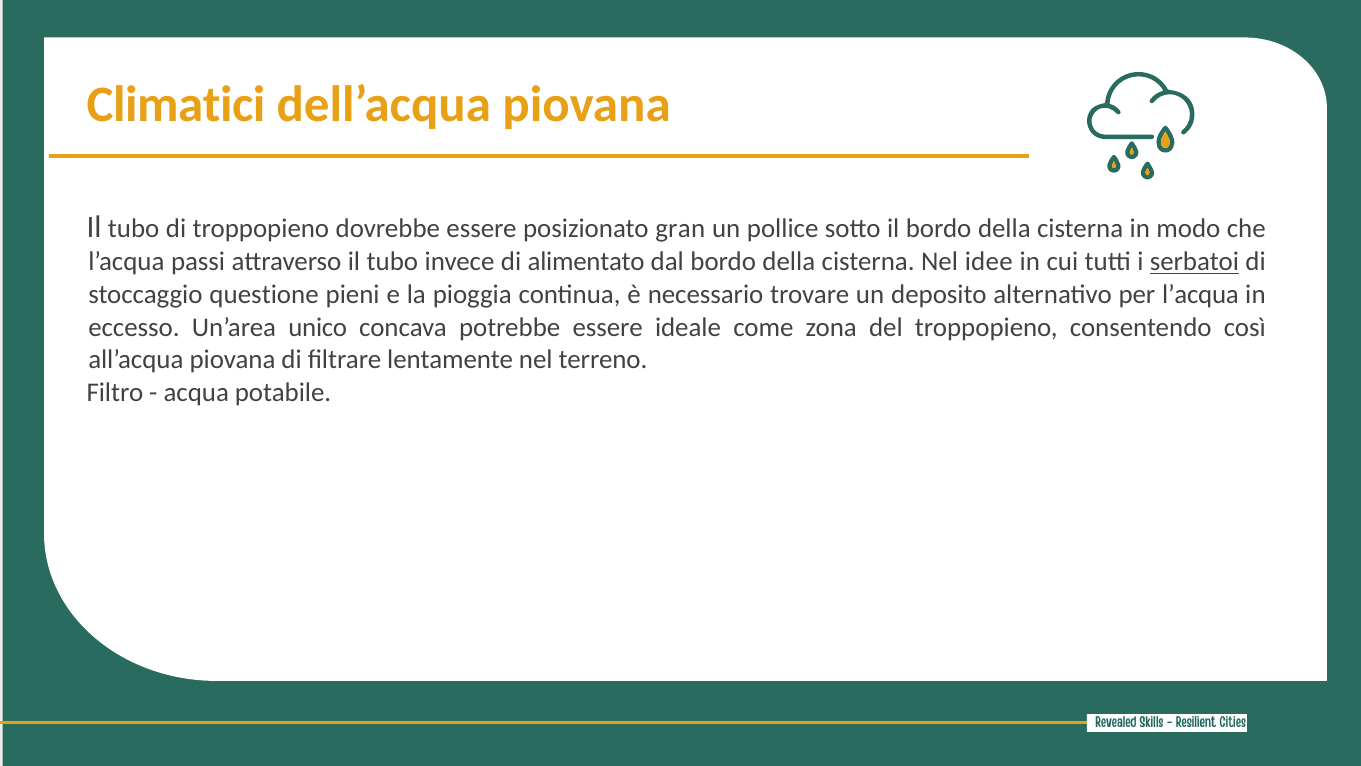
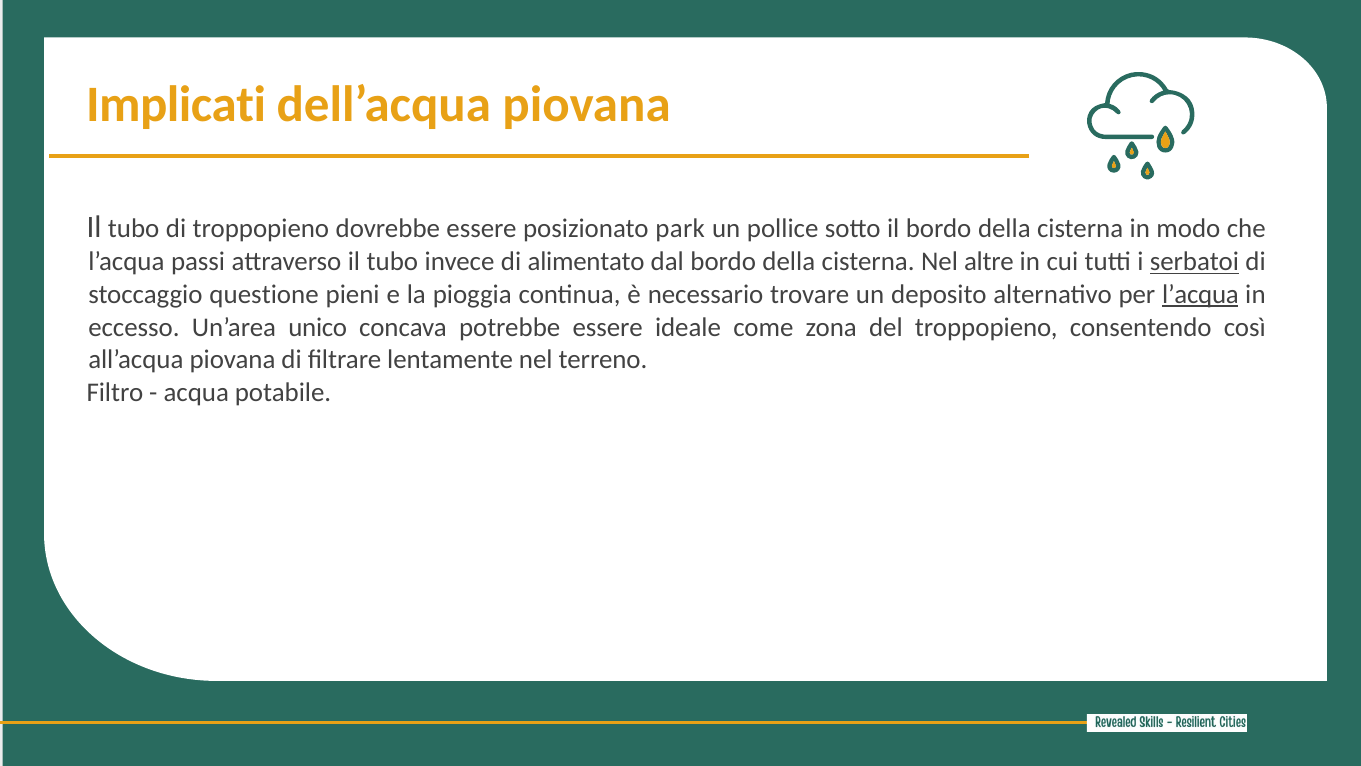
Climatici: Climatici -> Implicati
gran: gran -> park
idee: idee -> altre
l’acqua at (1200, 294) underline: none -> present
